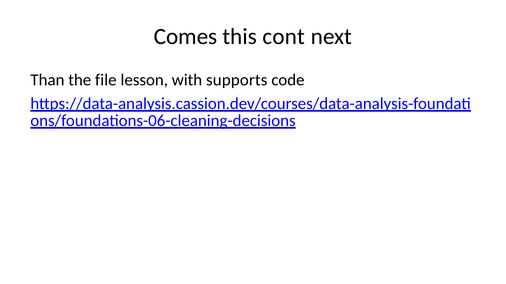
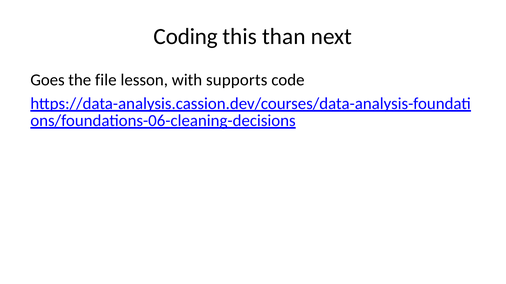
Comes: Comes -> Coding
cont: cont -> than
Than: Than -> Goes
